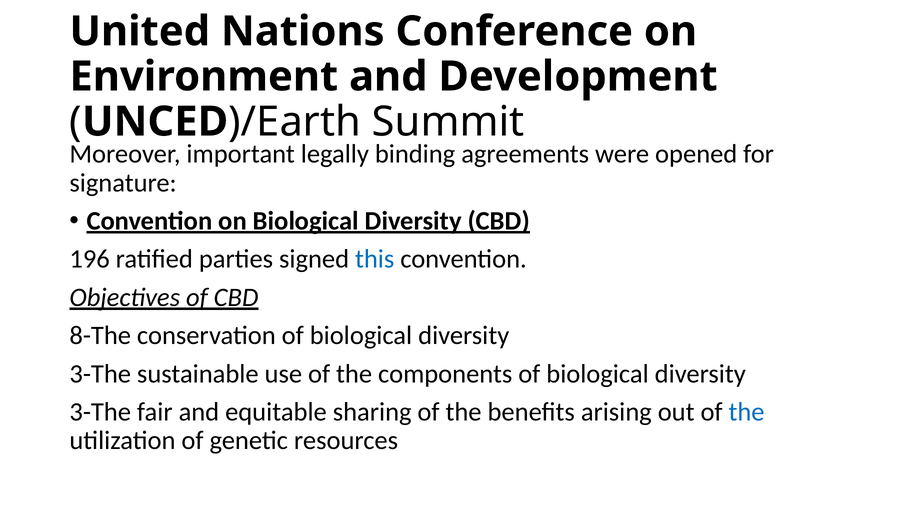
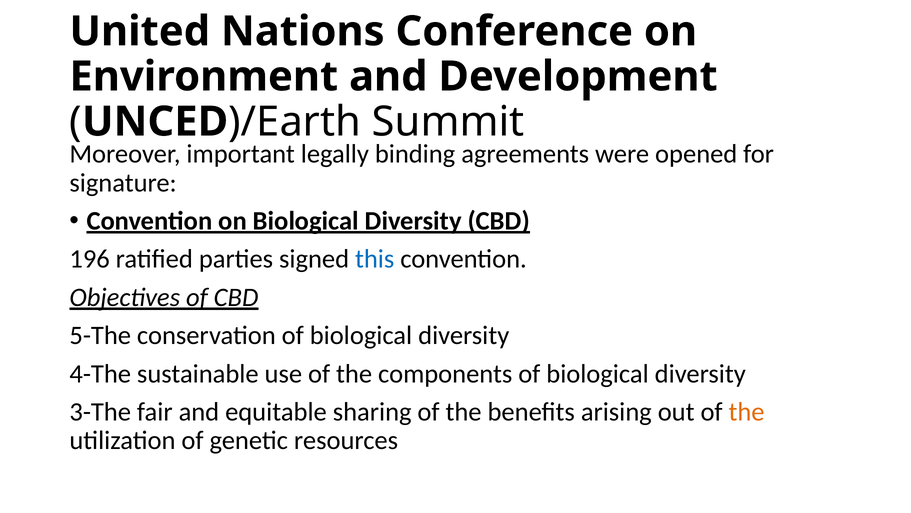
8-The: 8-The -> 5-The
3-The at (100, 373): 3-The -> 4-The
the at (747, 411) colour: blue -> orange
